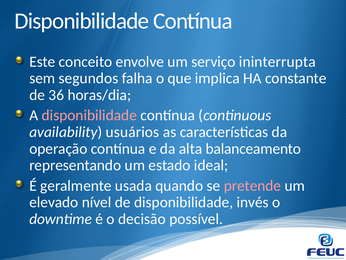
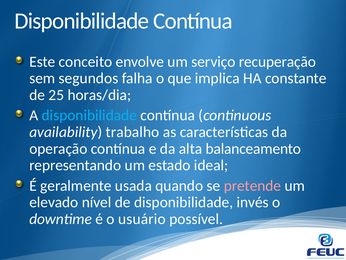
ininterrupta: ininterrupta -> recuperação
36: 36 -> 25
disponibilidade at (89, 115) colour: pink -> light blue
usuários: usuários -> trabalho
decisão: decisão -> usuário
